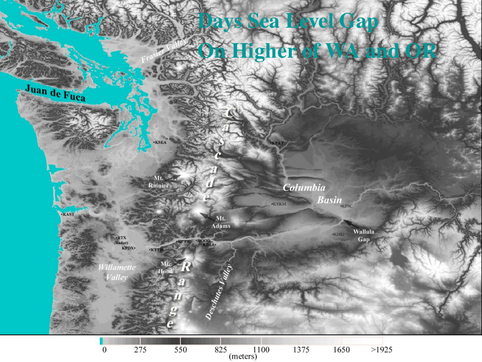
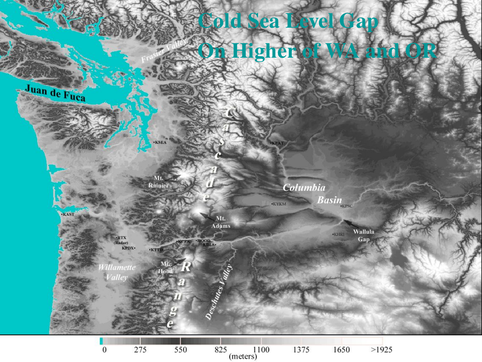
Days: Days -> Cold
